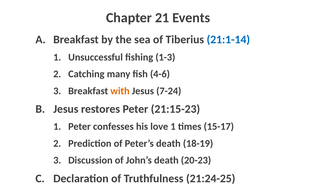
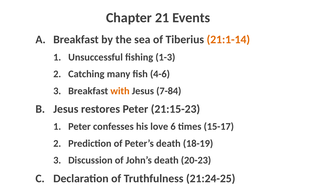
21:1-14 colour: blue -> orange
7-24: 7-24 -> 7-84
love 1: 1 -> 6
